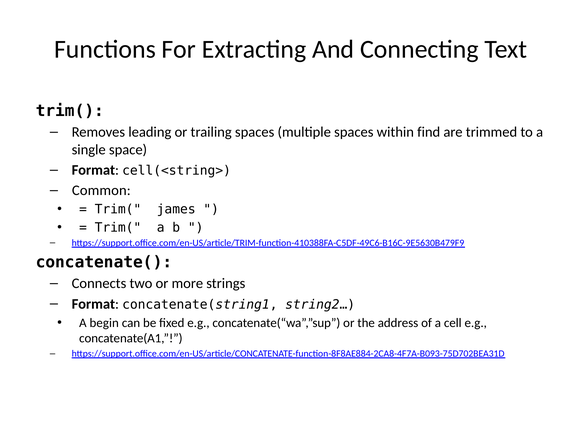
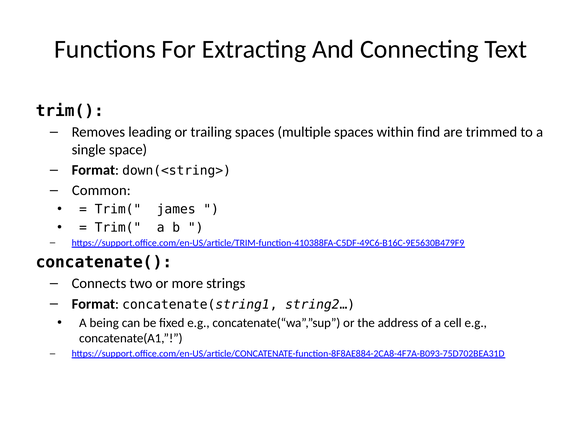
cell(<string>: cell(<string> -> down(<string>
begin: begin -> being
